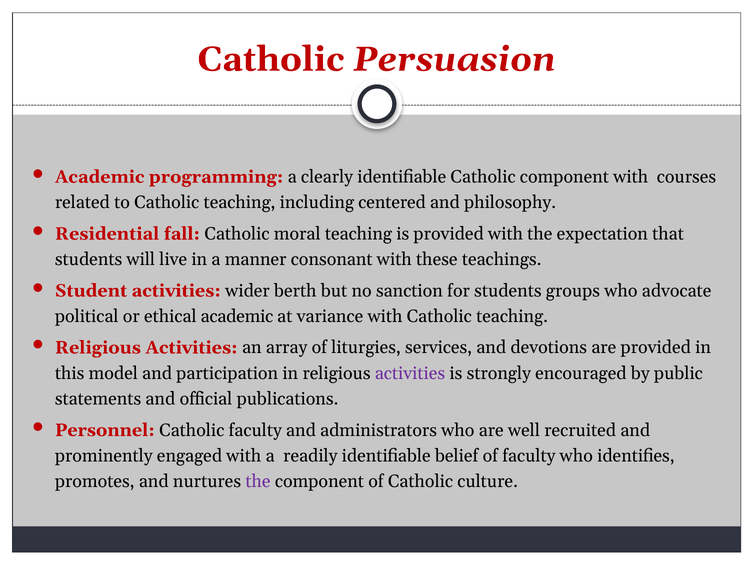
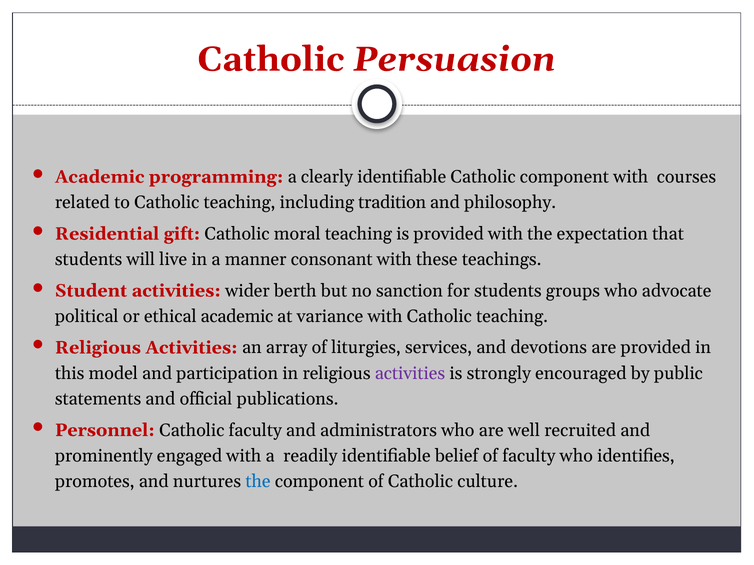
centered: centered -> tradition
fall: fall -> gift
the at (258, 482) colour: purple -> blue
